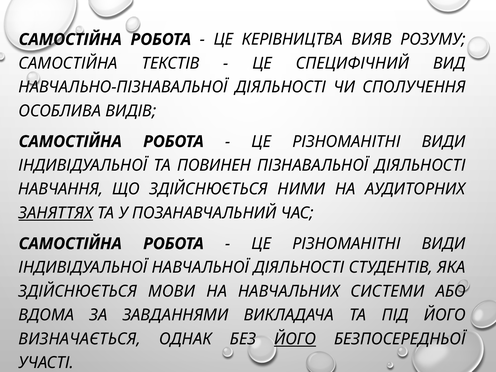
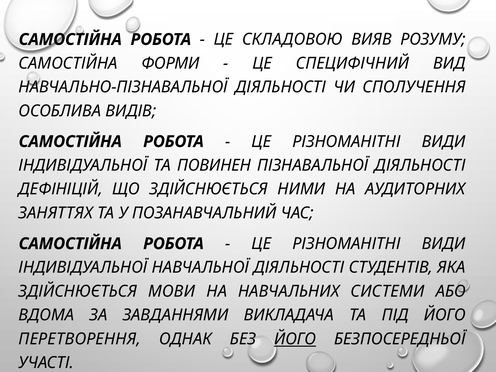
КЕРІВНИЦТВА: КЕРІВНИЦТВА -> СКЛАДОВОЮ
ТЕКСТІВ: ТЕКСТІВ -> ФОРМИ
НАВЧАННЯ: НАВЧАННЯ -> ДЕФІНІЦІЙ
ЗАНЯТТЯХ underline: present -> none
ВИЗНАЧАЄТЬСЯ: ВИЗНАЧАЄТЬСЯ -> ПЕРЕТВОРЕННЯ
